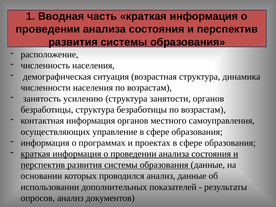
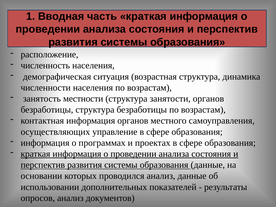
усилению: усилению -> местности
